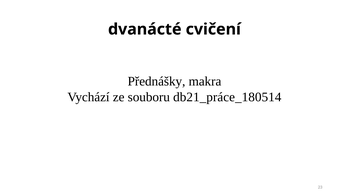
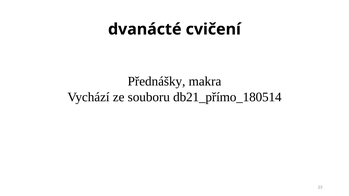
db21_práce_180514: db21_práce_180514 -> db21_přímo_180514
